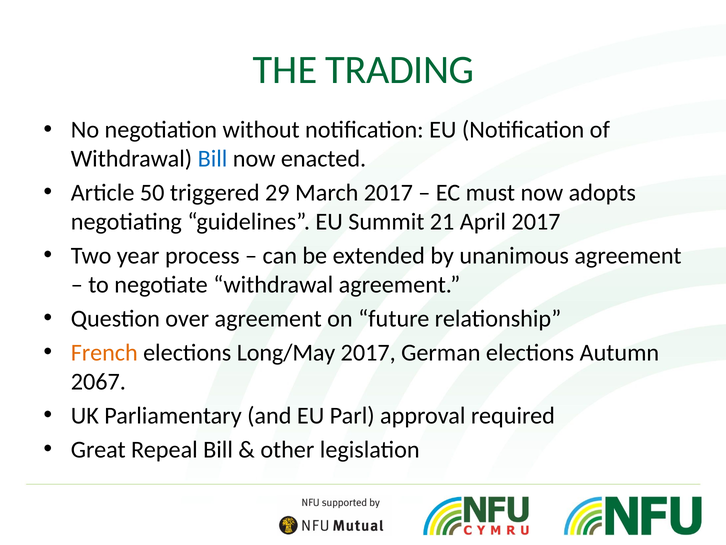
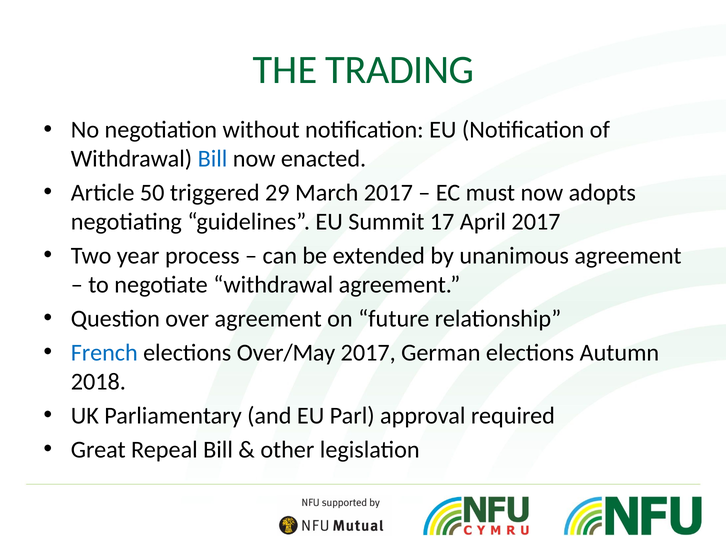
21: 21 -> 17
French colour: orange -> blue
Long/May: Long/May -> Over/May
2067: 2067 -> 2018
